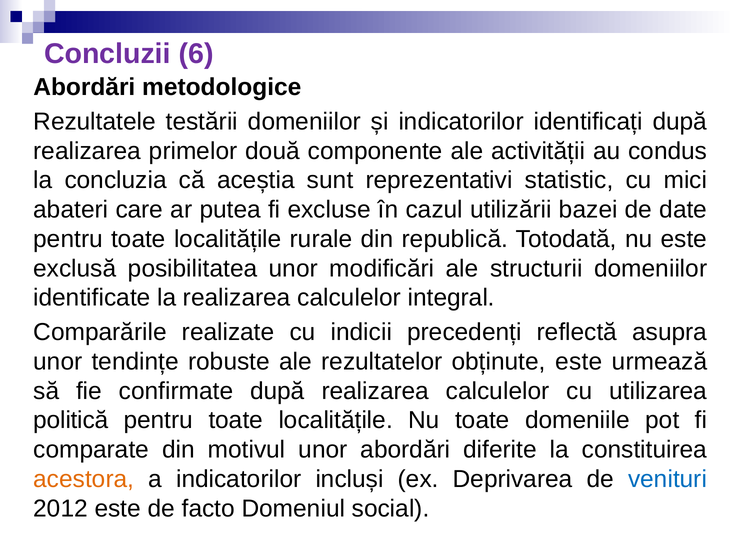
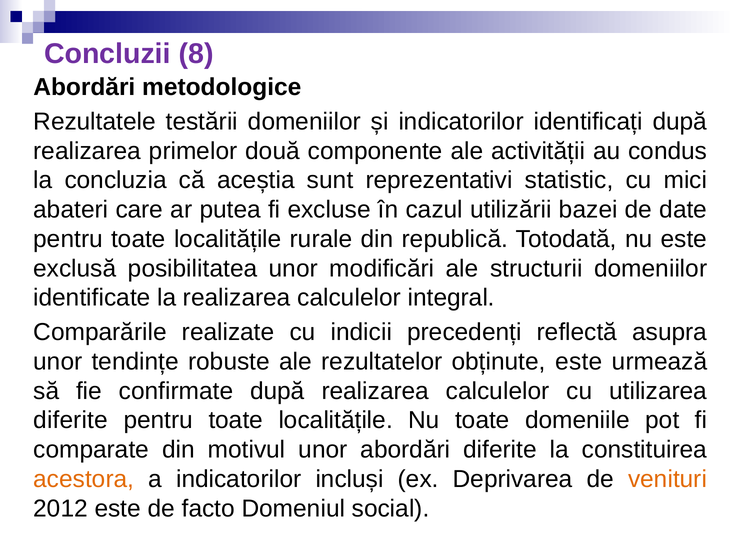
6: 6 -> 8
politică at (71, 421): politică -> diferite
venituri colour: blue -> orange
